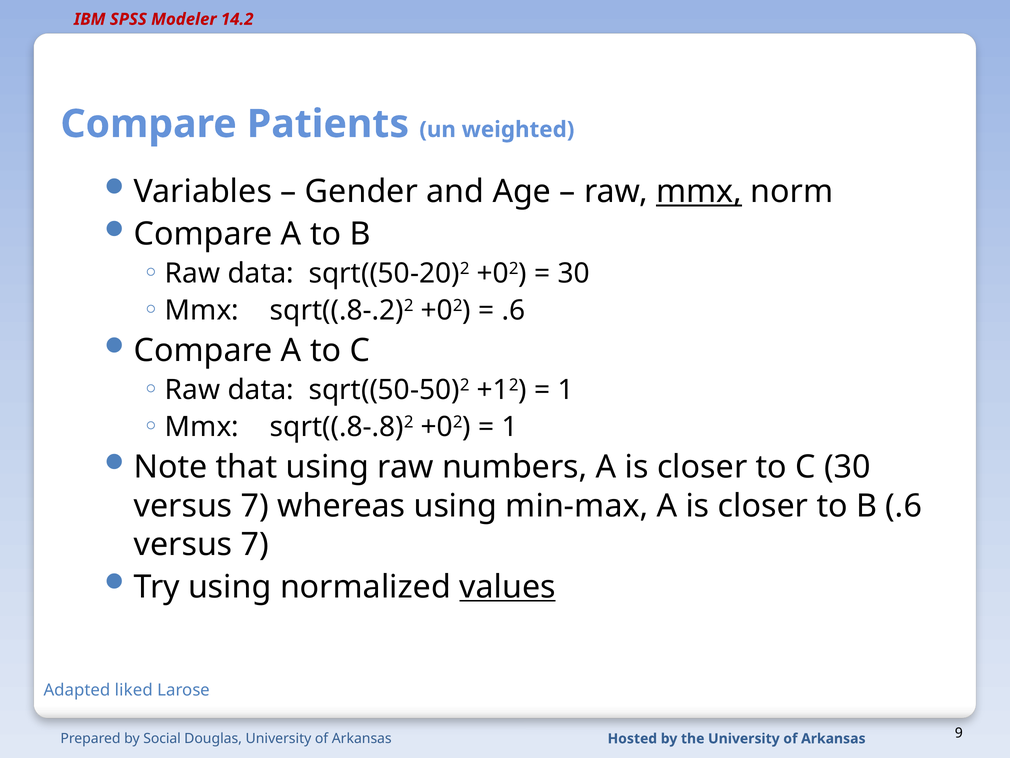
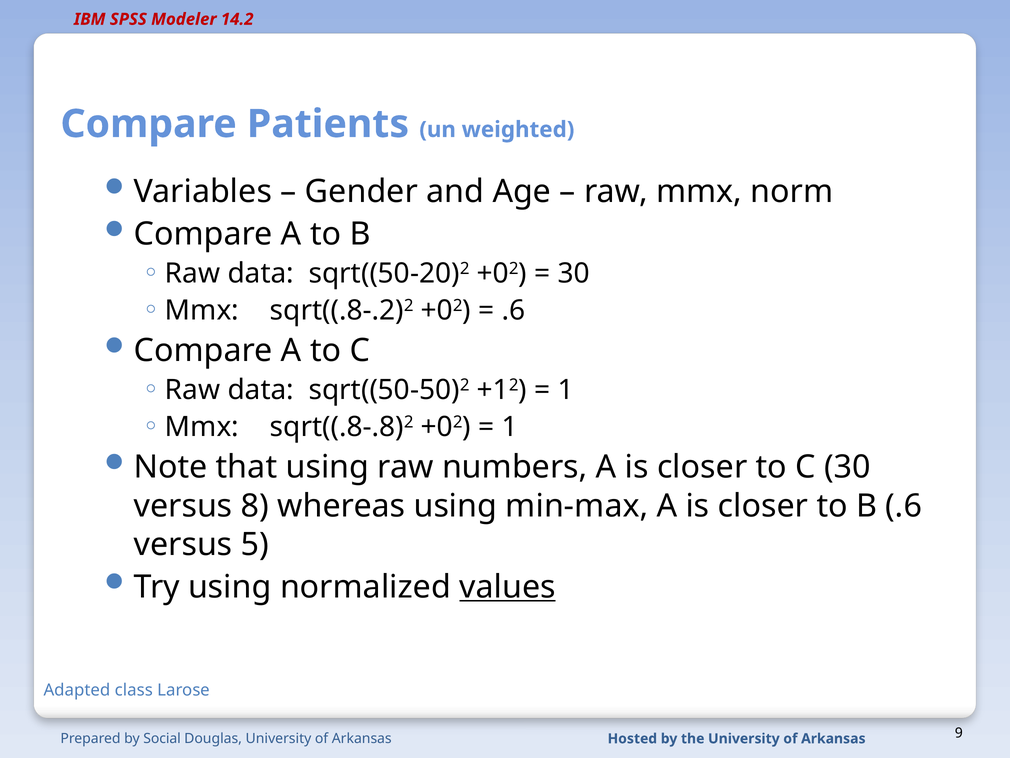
mmx at (699, 192) underline: present -> none
7 at (255, 506): 7 -> 8
7 at (255, 544): 7 -> 5
liked: liked -> class
